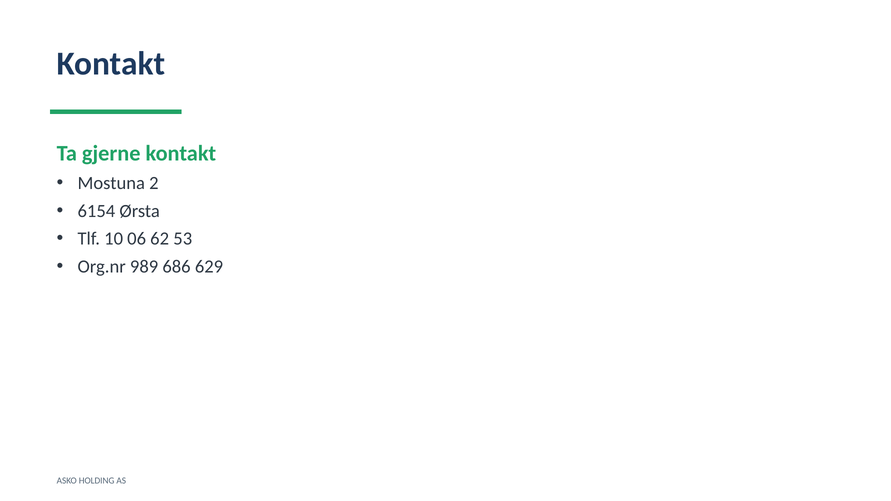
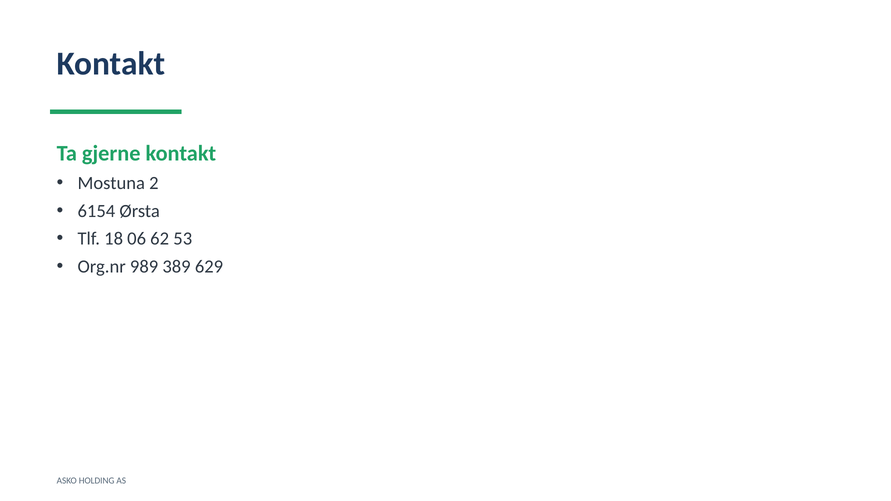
10: 10 -> 18
686: 686 -> 389
